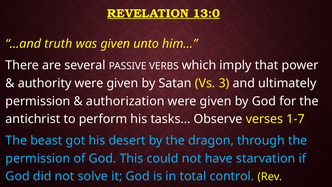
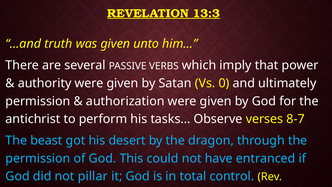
13:0: 13:0 -> 13:3
3: 3 -> 0
1-7: 1-7 -> 8-7
starvation: starvation -> entranced
solve: solve -> pillar
